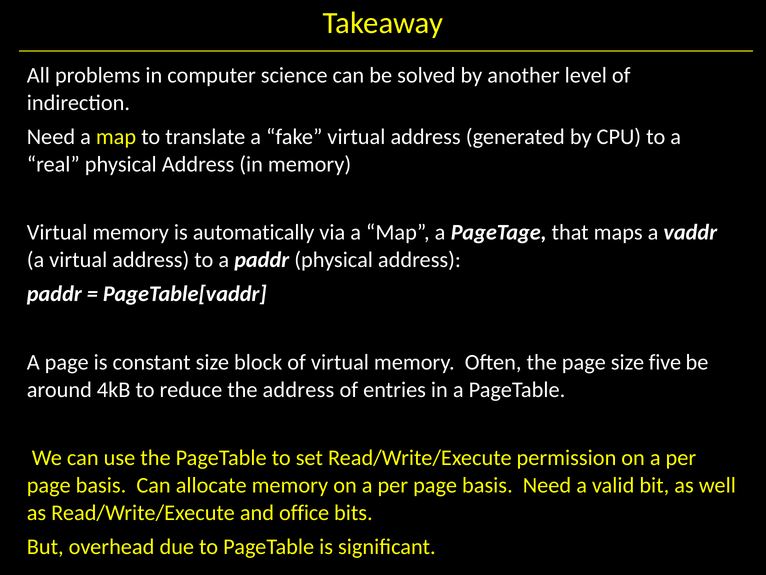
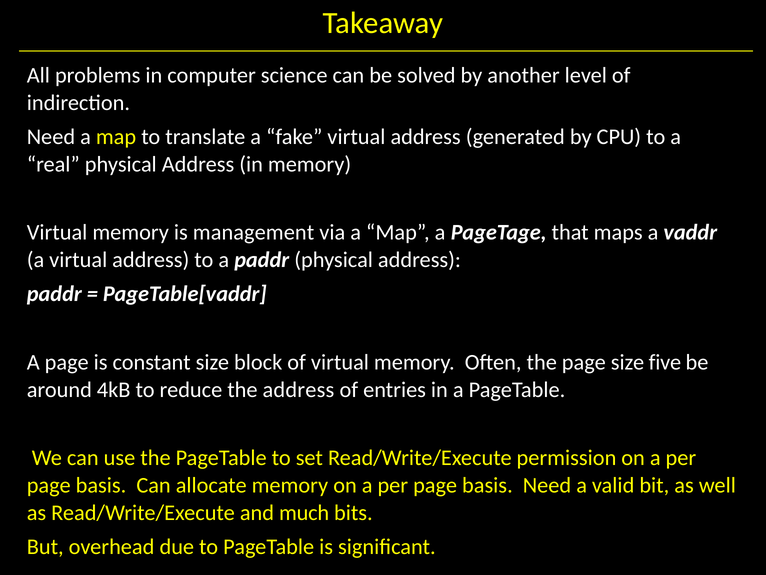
automatically: automatically -> management
office: office -> much
